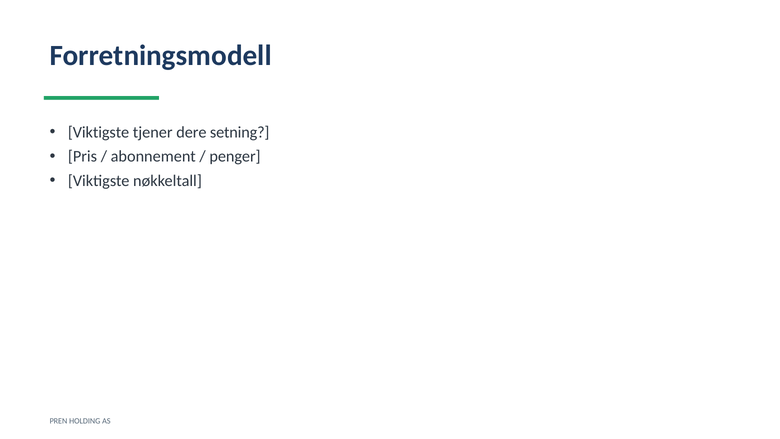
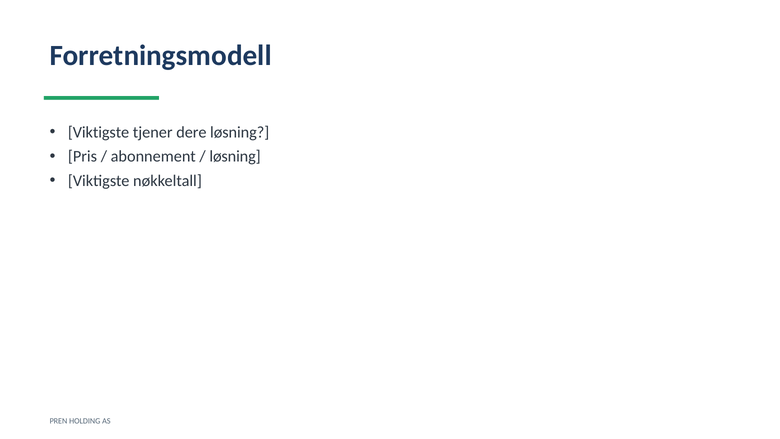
dere setning: setning -> løsning
penger at (235, 156): penger -> løsning
